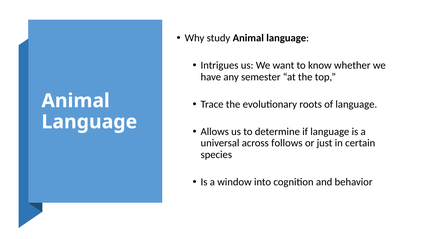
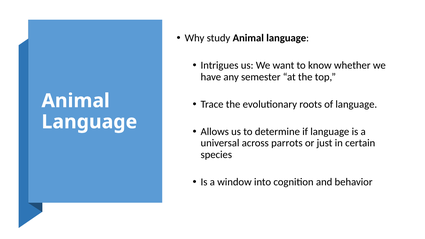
follows: follows -> parrots
